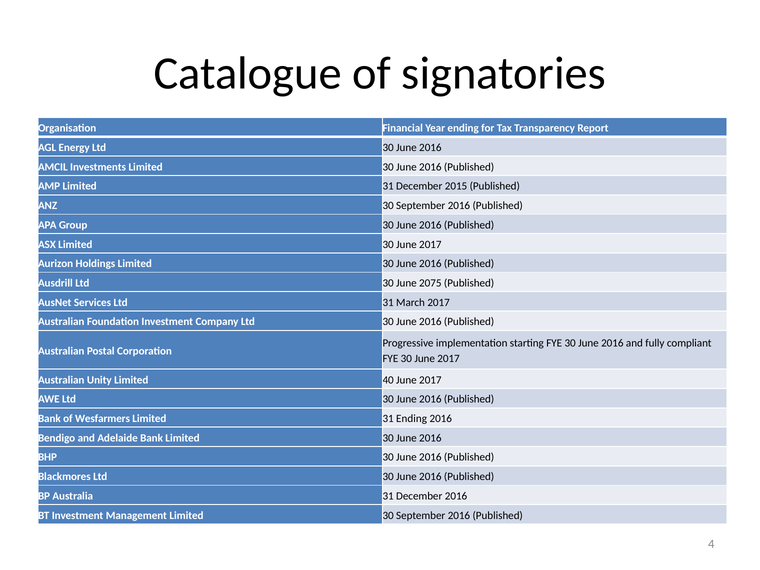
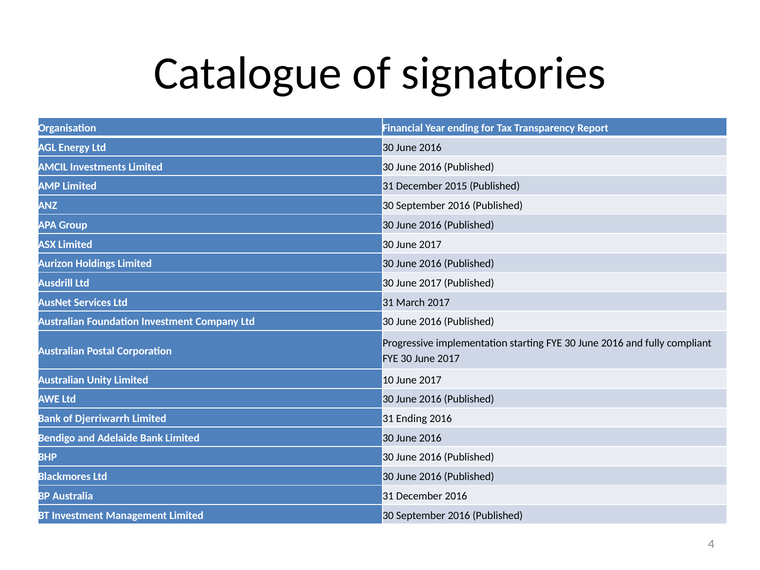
Ltd 30 June 2075: 2075 -> 2017
40: 40 -> 10
Wesfarmers: Wesfarmers -> Djerriwarrh
